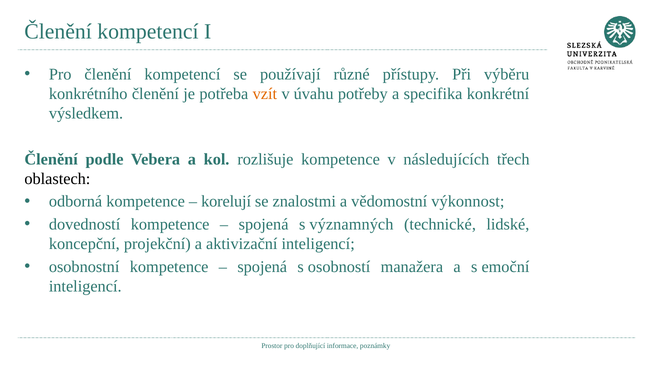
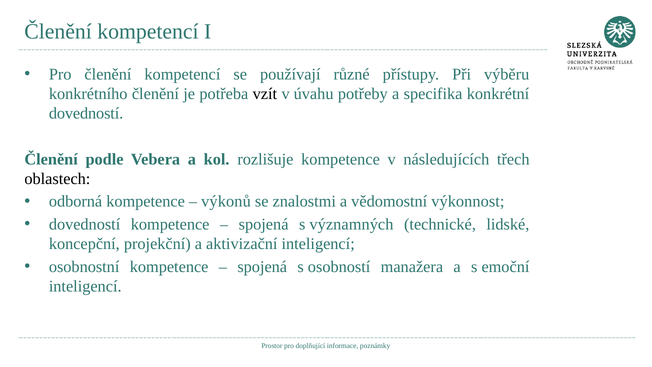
vzít colour: orange -> black
výsledkem at (86, 113): výsledkem -> dovedností
korelují: korelují -> výkonů
